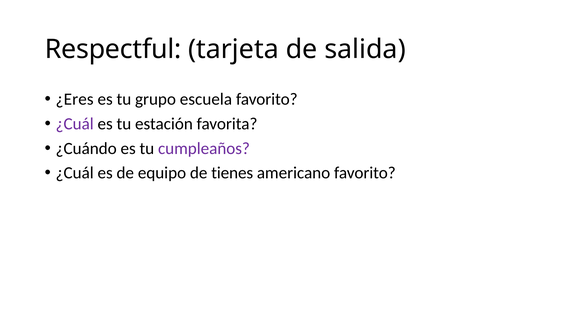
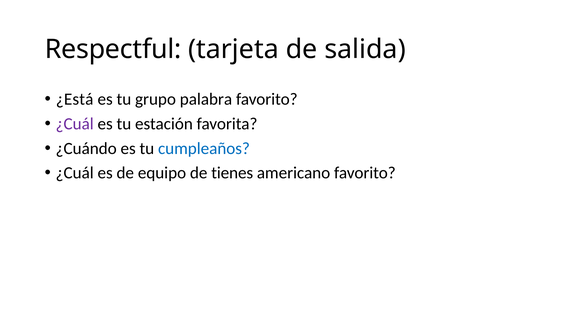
¿Eres: ¿Eres -> ¿Está
escuela: escuela -> palabra
cumpleaños colour: purple -> blue
